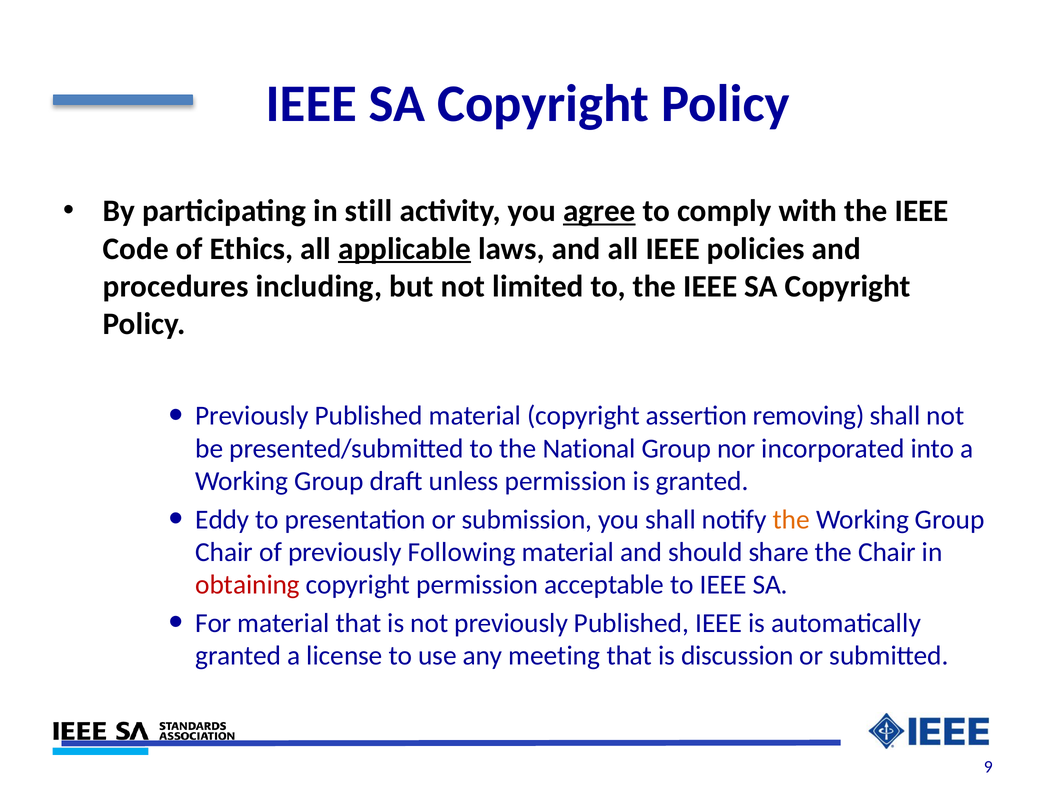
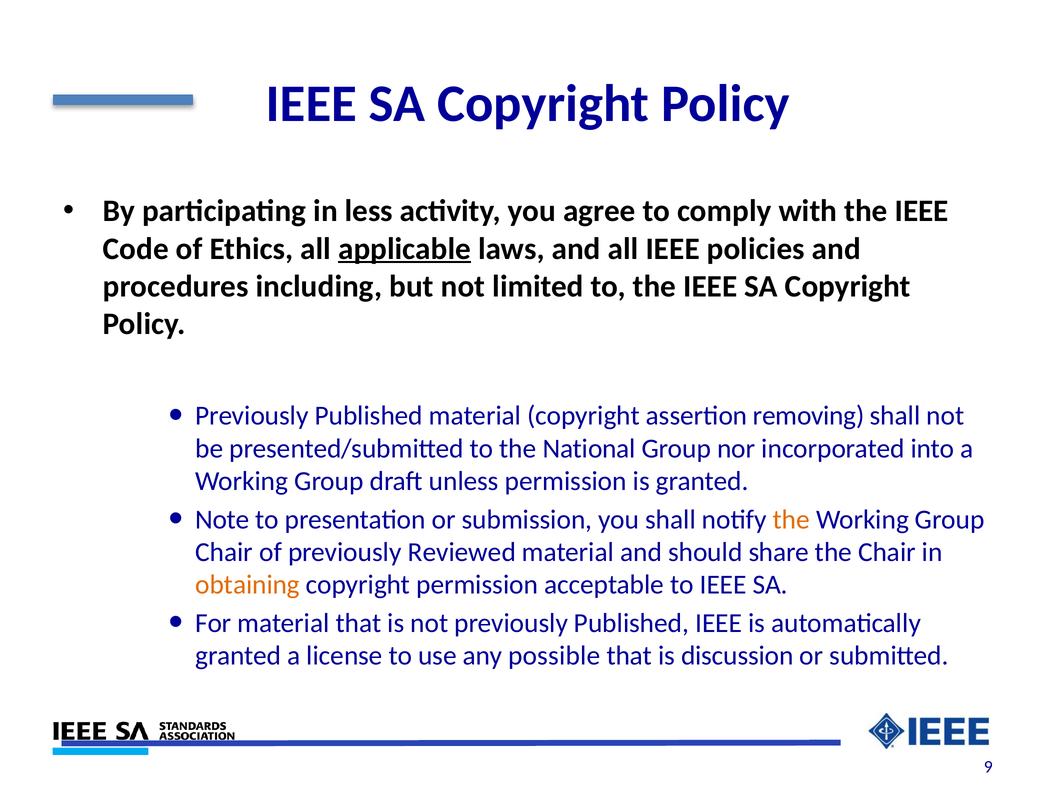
still: still -> less
agree underline: present -> none
Eddy: Eddy -> Note
Following: Following -> Reviewed
obtaining colour: red -> orange
meeting: meeting -> possible
